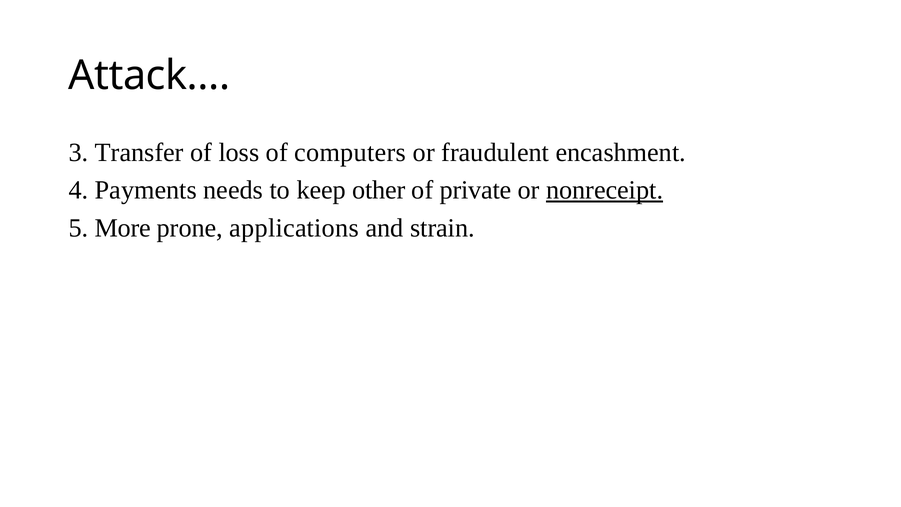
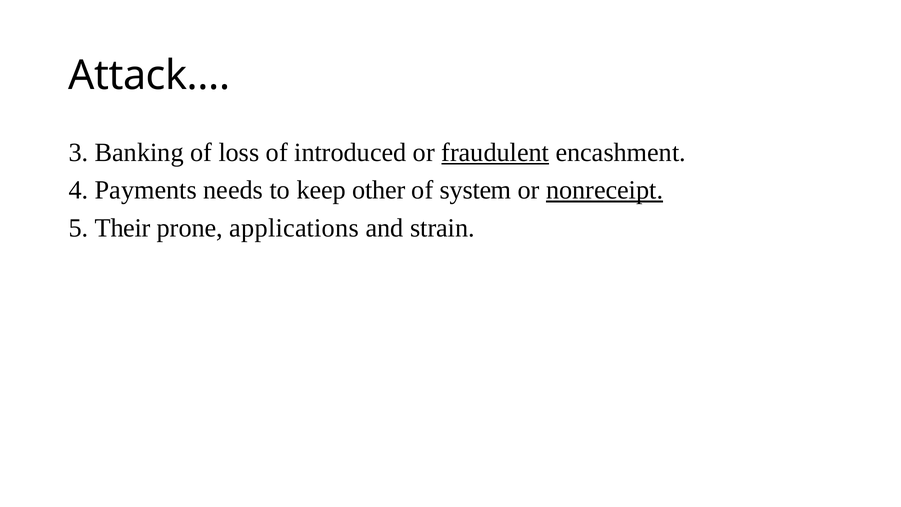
Transfer: Transfer -> Banking
computers: computers -> introduced
fraudulent underline: none -> present
private: private -> system
More: More -> Their
